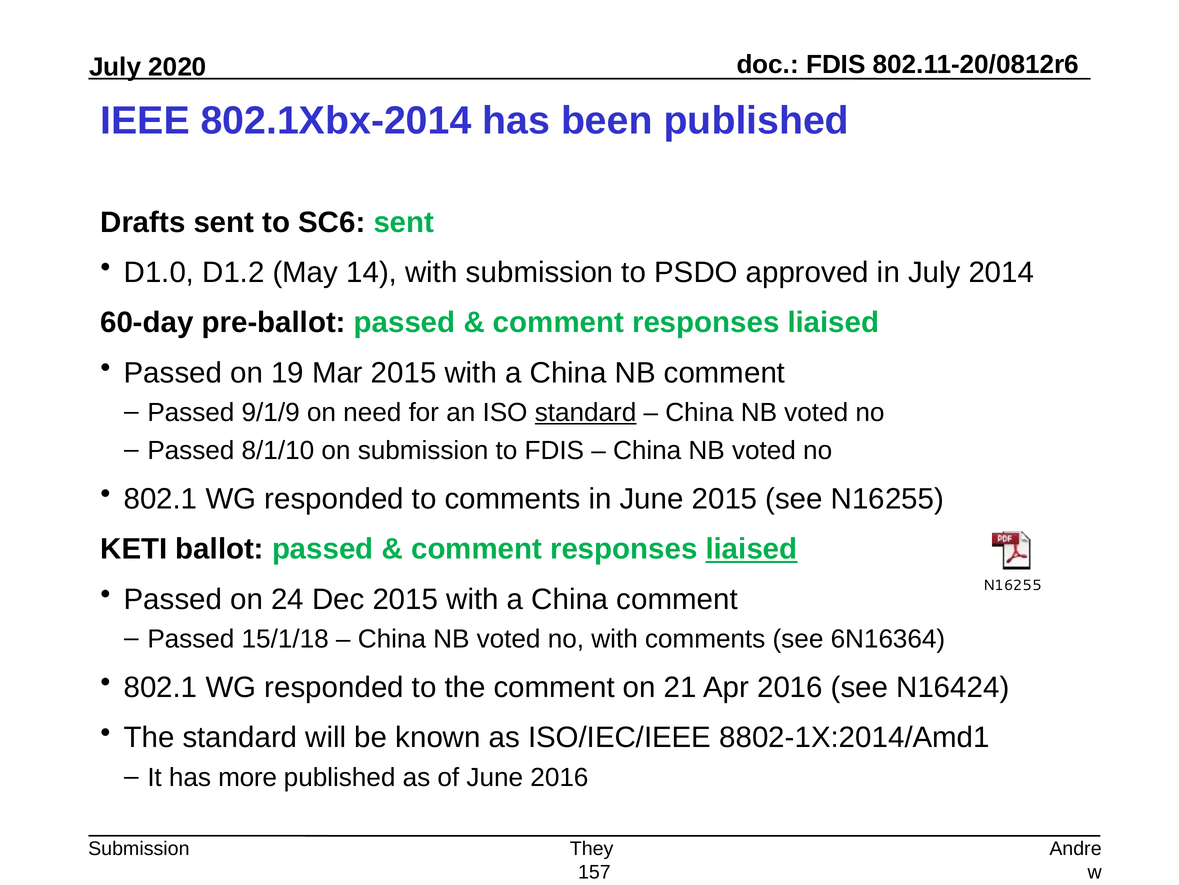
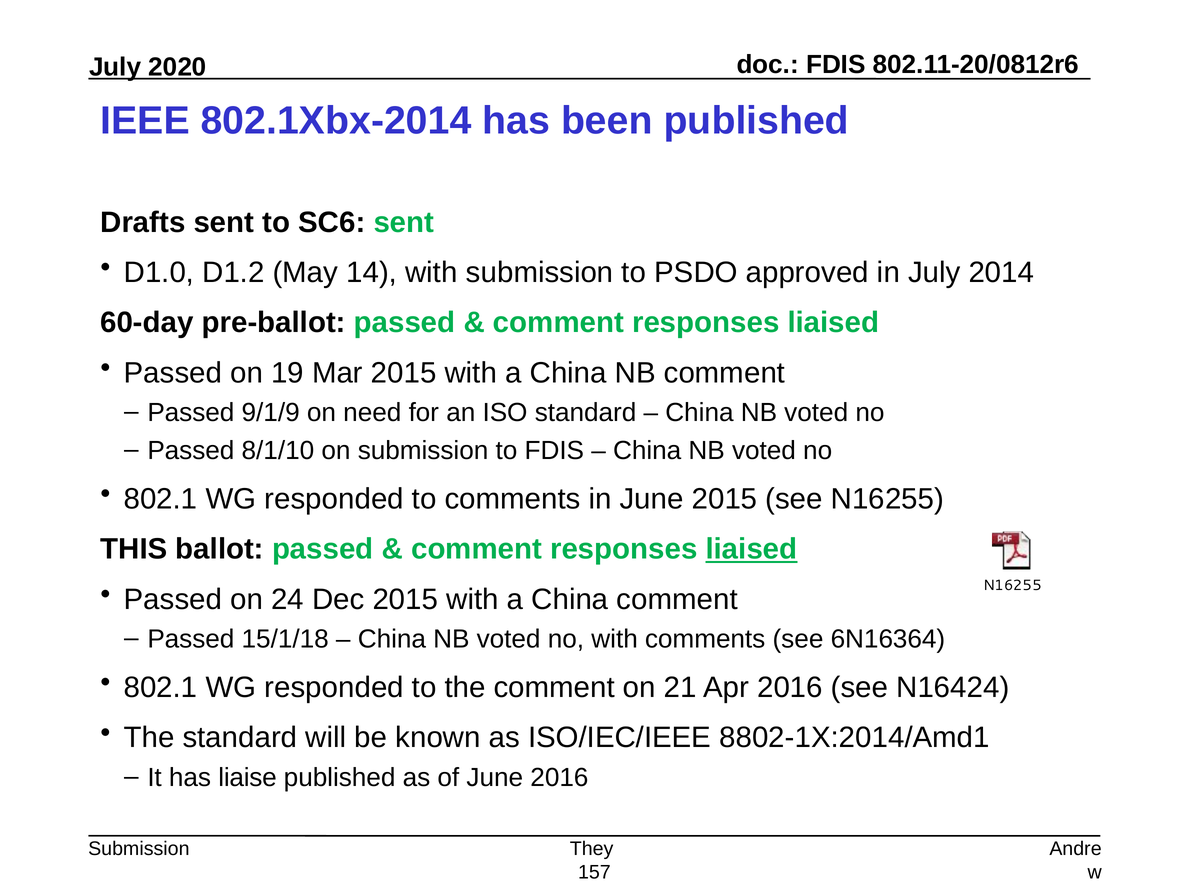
standard at (586, 412) underline: present -> none
KETI: KETI -> THIS
more: more -> liaise
